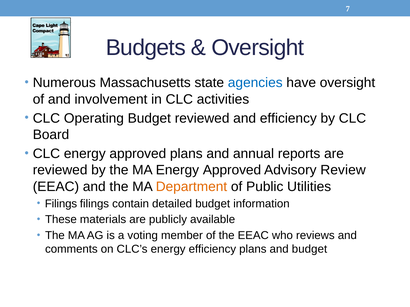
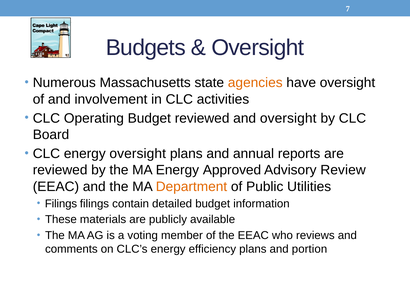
agencies colour: blue -> orange
and efficiency: efficiency -> oversight
CLC energy approved: approved -> oversight
and budget: budget -> portion
